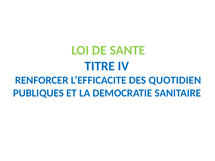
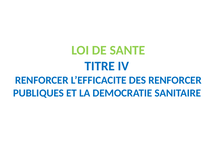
DES QUOTIDIEN: QUOTIDIEN -> RENFORCER
